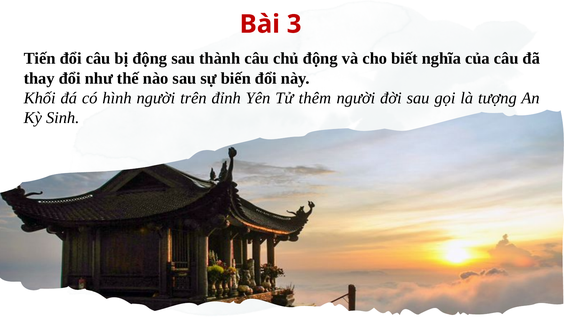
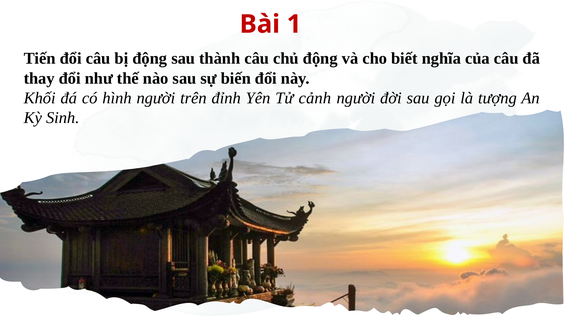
3: 3 -> 1
thêm: thêm -> cảnh
